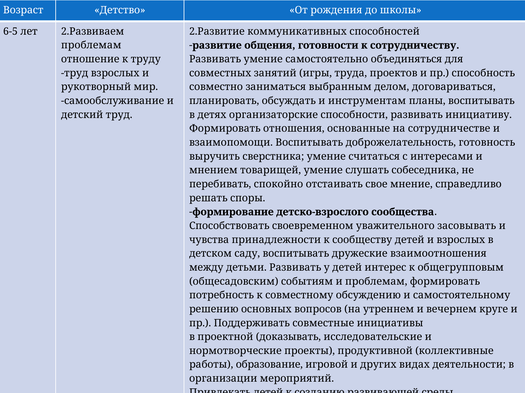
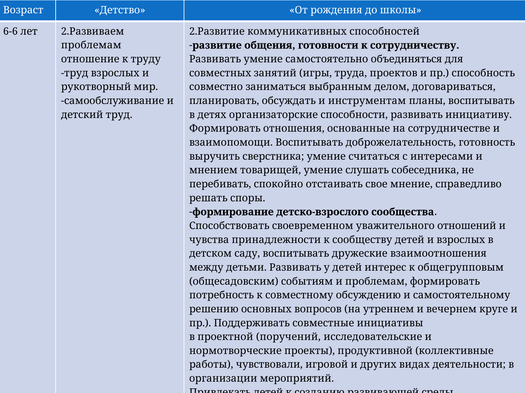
6-5: 6-5 -> 6-6
засовывать: засовывать -> отношений
доказывать: доказывать -> поручений
образование: образование -> чувствовали
